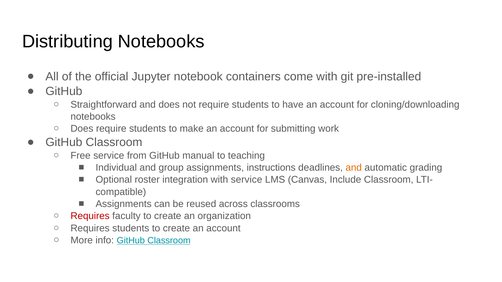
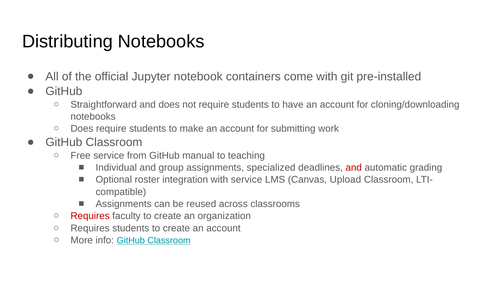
instructions: instructions -> specialized
and at (354, 168) colour: orange -> red
Include: Include -> Upload
